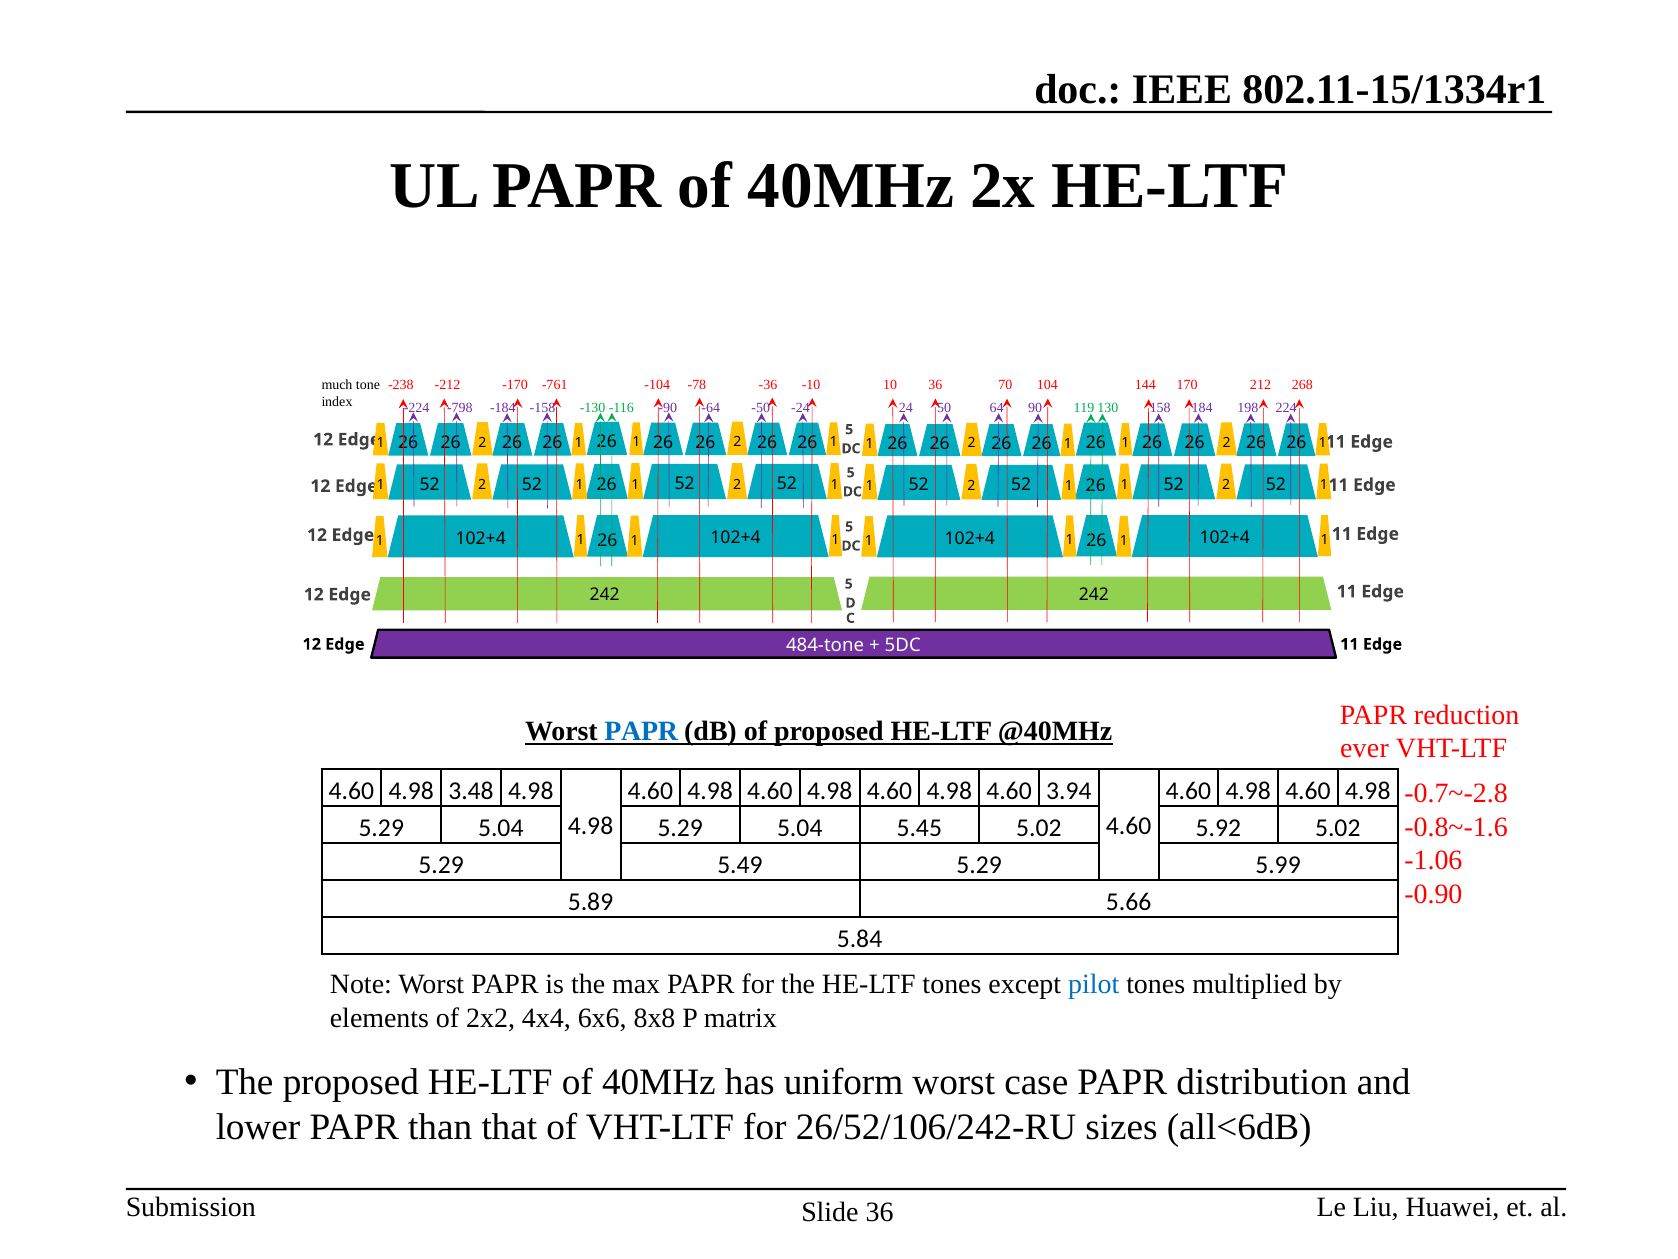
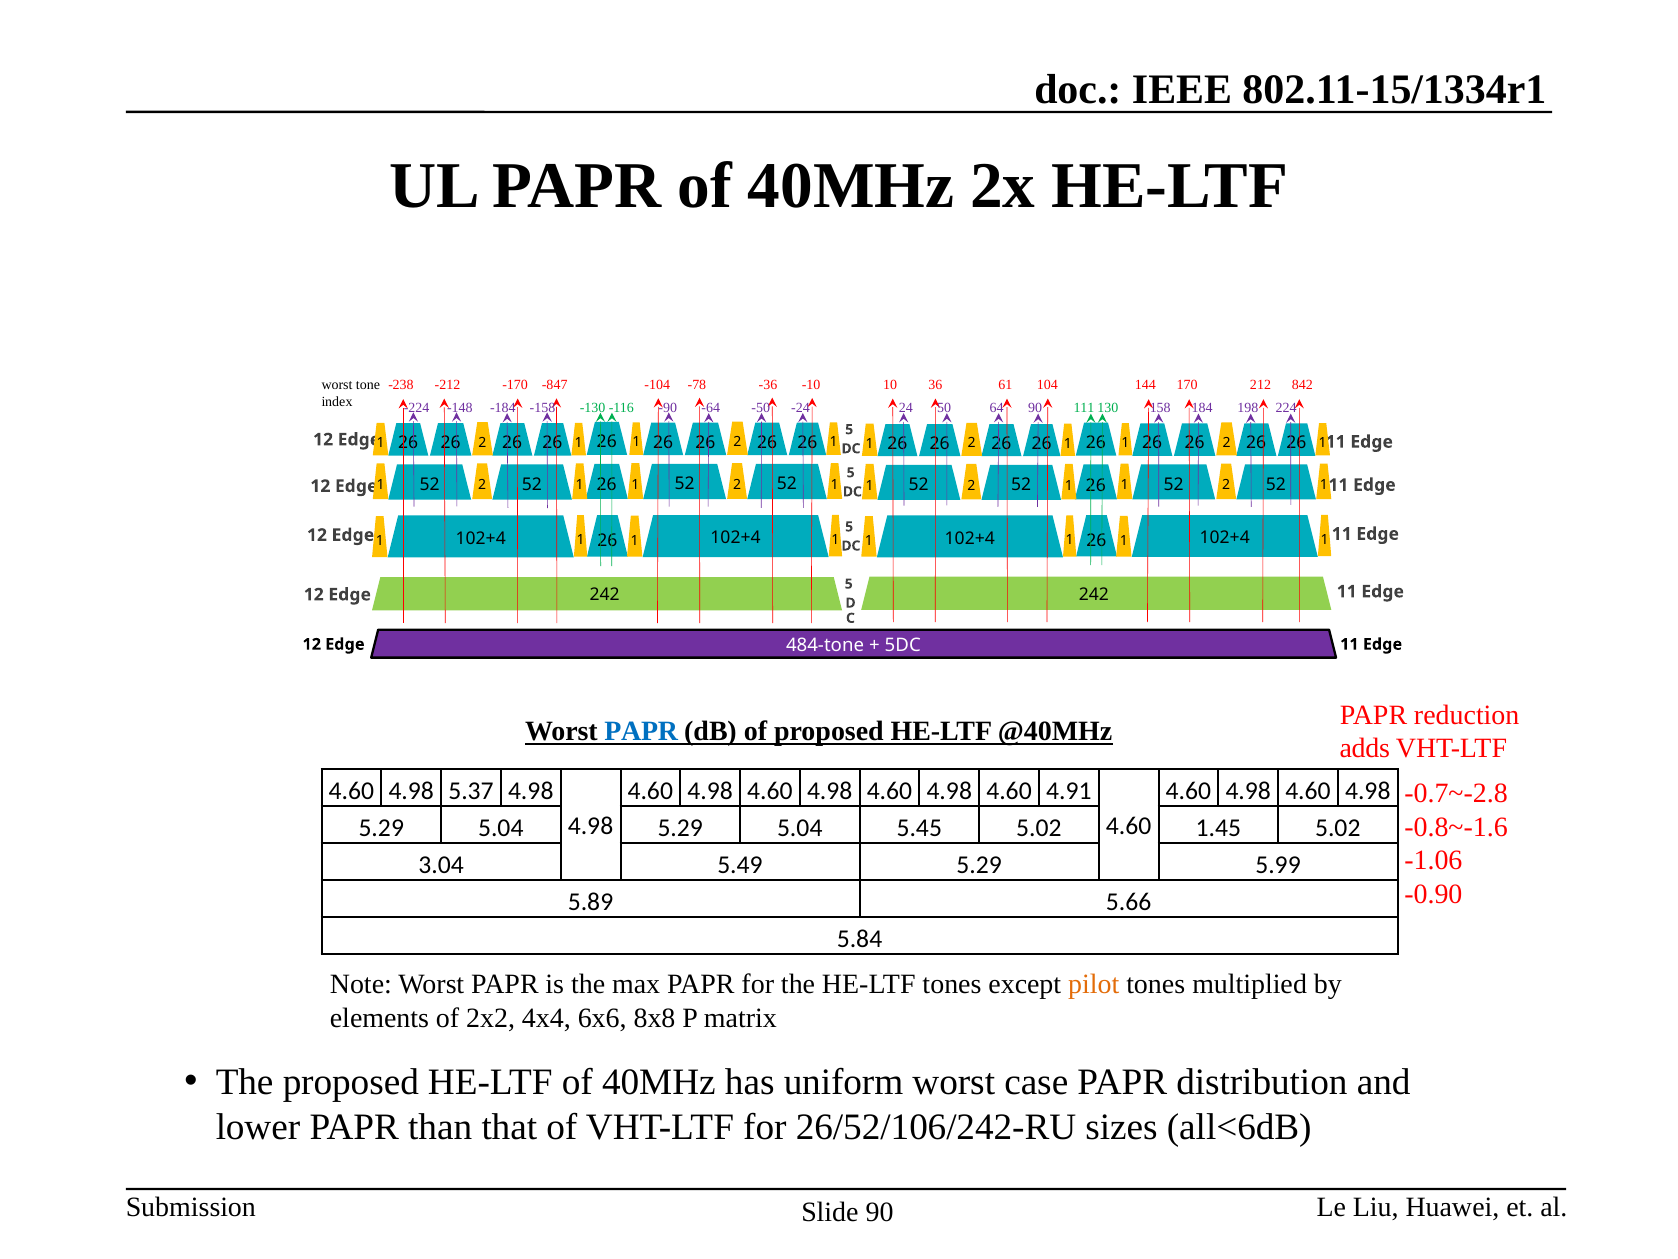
much at (337, 384): much -> worst
-761: -761 -> -847
70: 70 -> 61
268: 268 -> 842
-798: -798 -> -148
119: 119 -> 111
ever: ever -> adds
3.48: 3.48 -> 5.37
3.94: 3.94 -> 4.91
5.92: 5.92 -> 1.45
5.29 at (441, 865): 5.29 -> 3.04
pilot colour: blue -> orange
Slide 36: 36 -> 90
